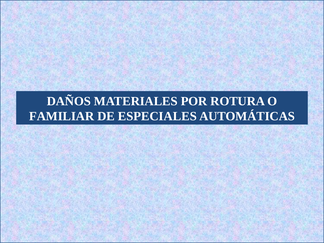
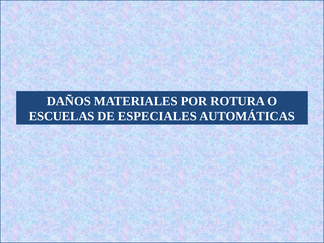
FAMILIAR: FAMILIAR -> ESCUELAS
